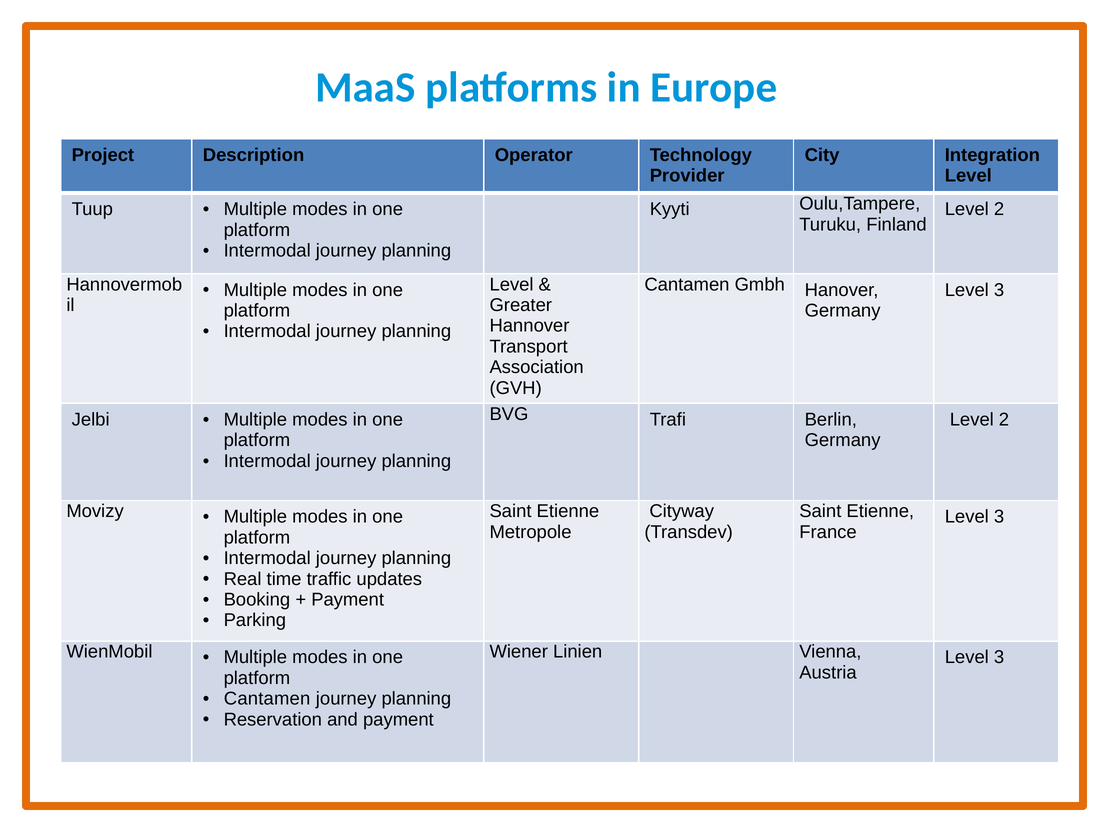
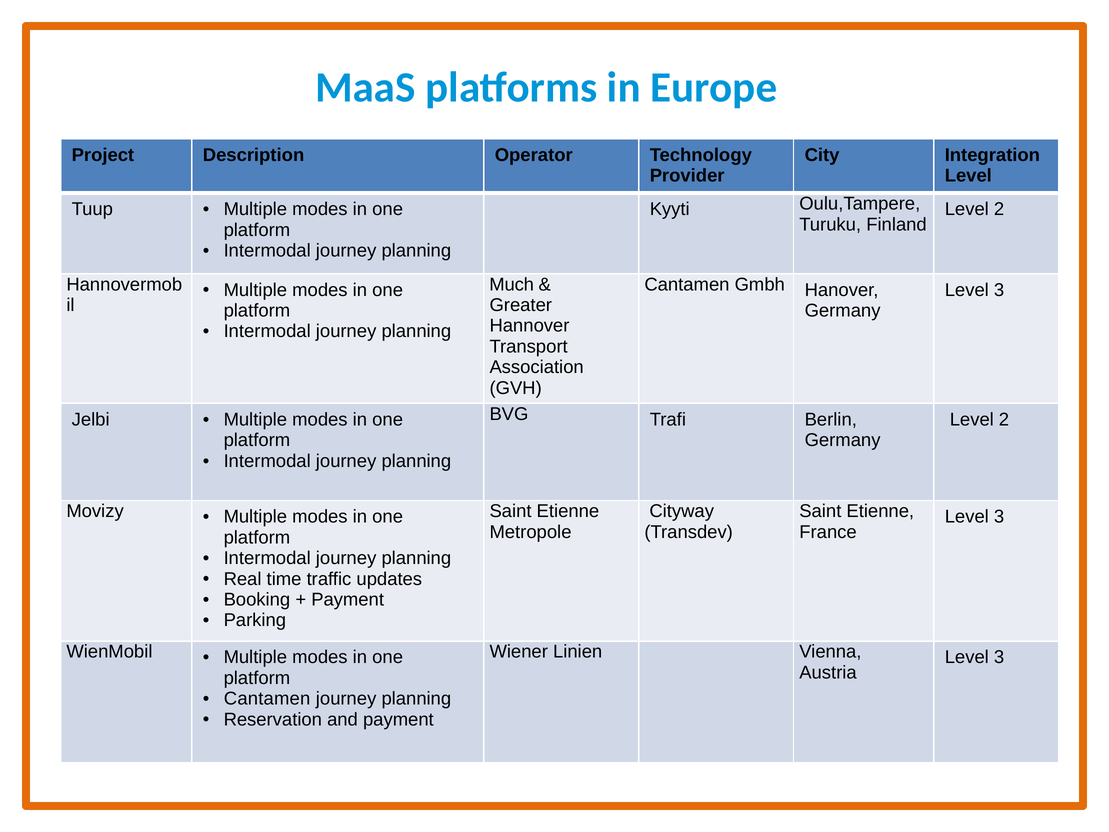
Level at (512, 284): Level -> Much
